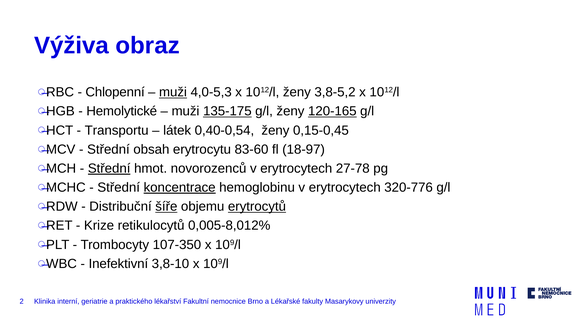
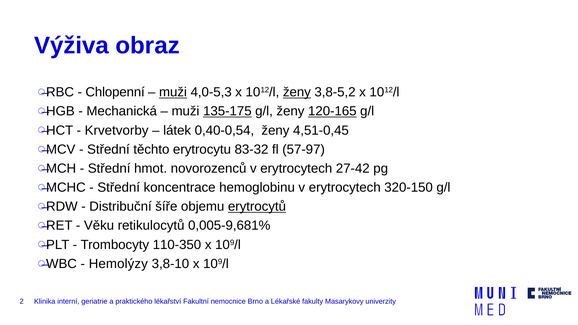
ženy at (297, 92) underline: none -> present
Hemolytické: Hemolytické -> Mechanická
Transportu: Transportu -> Krvetvorby
0,15-0,45: 0,15-0,45 -> 4,51-0,45
obsah: obsah -> těchto
83-60: 83-60 -> 83-32
18-97: 18-97 -> 57-97
Střední at (109, 169) underline: present -> none
27-78: 27-78 -> 27-42
koncentrace underline: present -> none
320-776: 320-776 -> 320-150
šíře underline: present -> none
Krize: Krize -> Věku
0,005-8,012%: 0,005-8,012% -> 0,005-9,681%
107-350: 107-350 -> 110-350
Inefektivní: Inefektivní -> Hemolýzy
